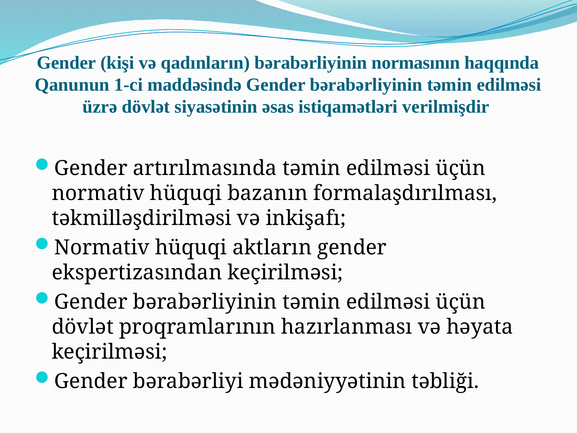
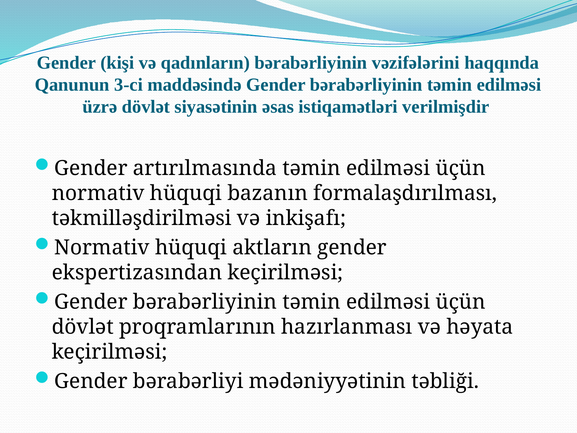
normasının: normasının -> vəzifələrini
1-ci: 1-ci -> 3-ci
